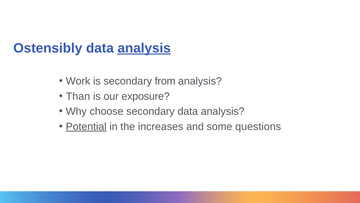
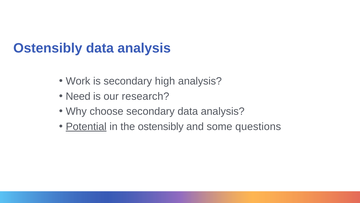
analysis at (144, 48) underline: present -> none
from: from -> high
Than: Than -> Need
exposure: exposure -> research
the increases: increases -> ostensibly
